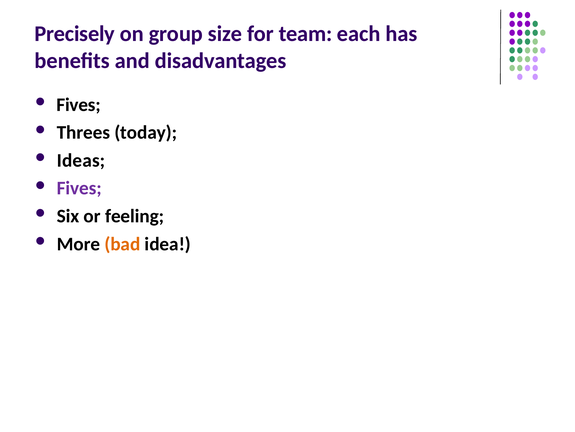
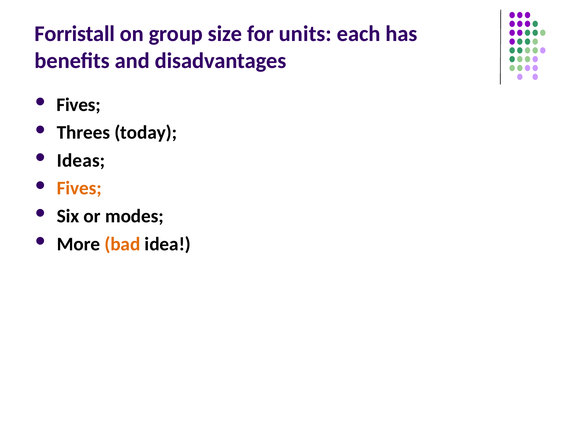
Precisely: Precisely -> Forristall
team: team -> units
Fives at (79, 188) colour: purple -> orange
feeling: feeling -> modes
